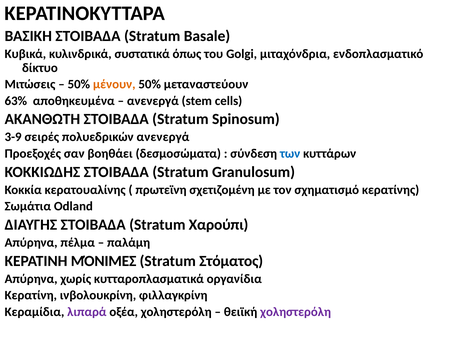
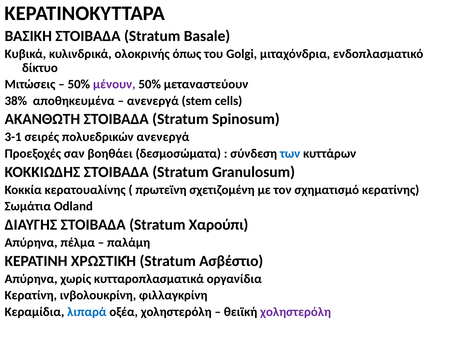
συστατικά: συστατικά -> ολοκρινής
μένουν colour: orange -> purple
63%: 63% -> 38%
3-9: 3-9 -> 3-1
ΜΌΝΙΜΕΣ: ΜΌΝΙΜΕΣ -> ΧΡΩΣΤΙΚΉ
Στόματος: Στόματος -> Ασβέστιο
λιπαρά colour: purple -> blue
